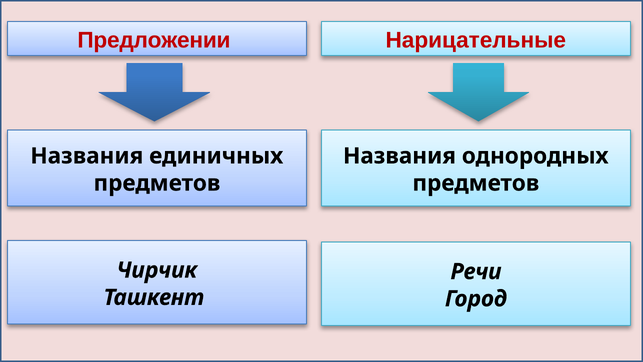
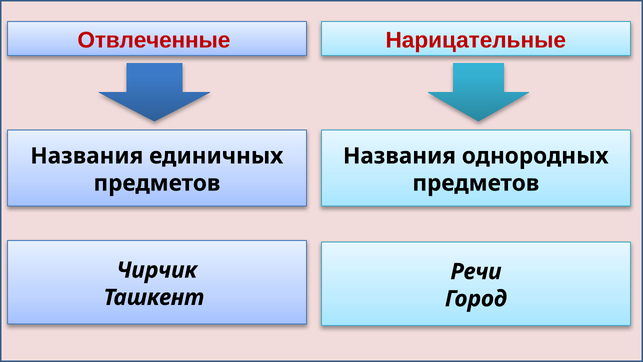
Предложении: Предложении -> Отвлеченные
